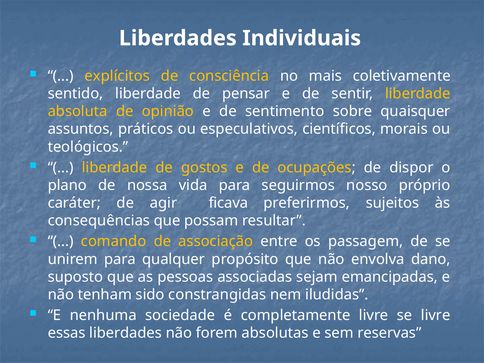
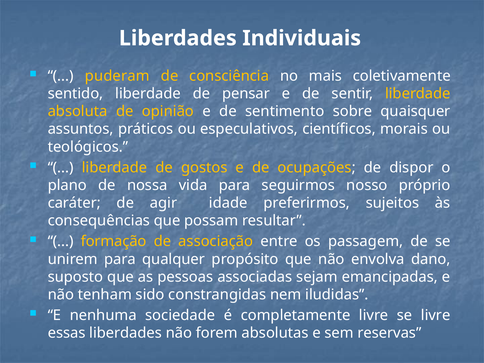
explícitos: explícitos -> puderam
ficava: ficava -> idade
comando: comando -> formação
